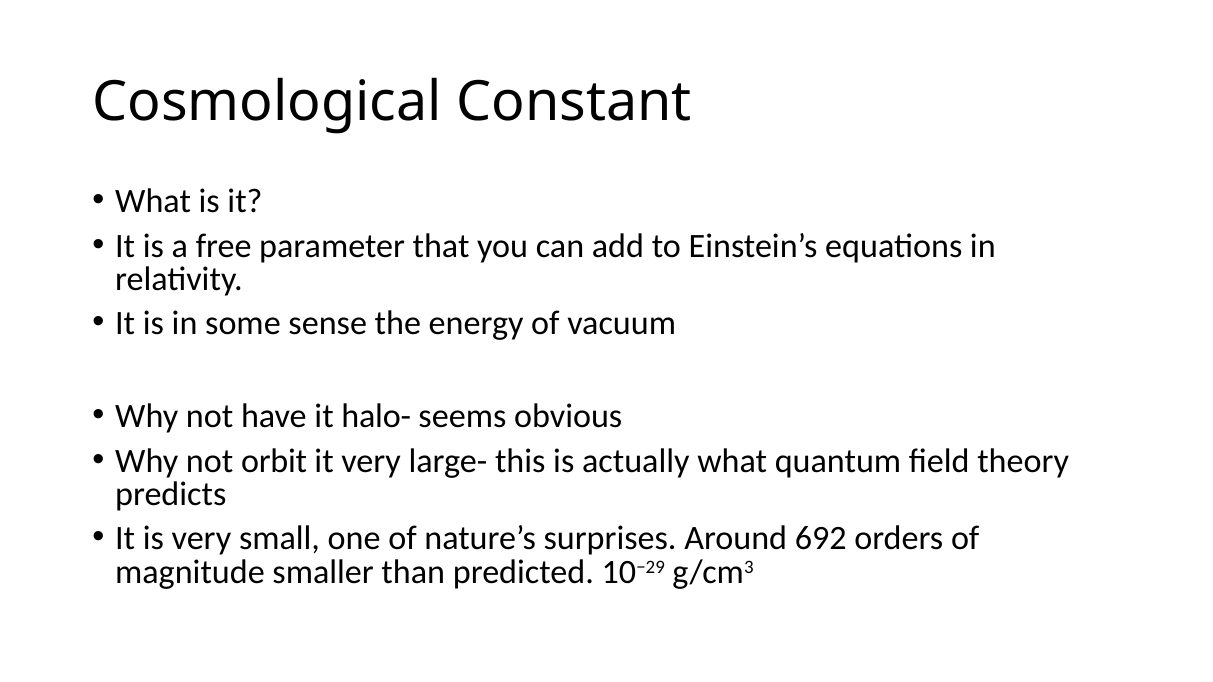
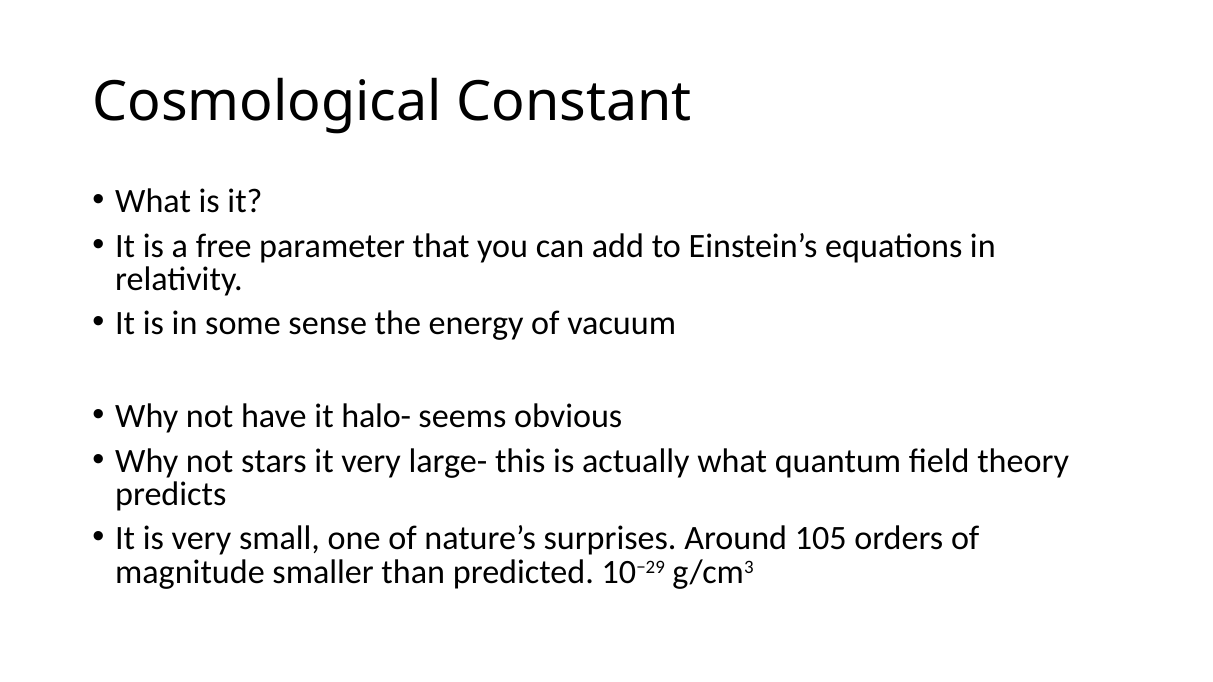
orbit: orbit -> stars
692: 692 -> 105
